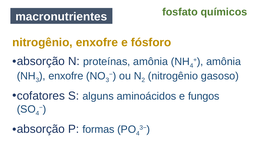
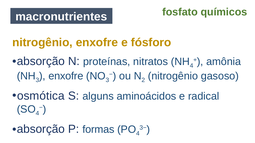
proteínas amônia: amônia -> nitratos
cofatores: cofatores -> osmótica
fungos: fungos -> radical
